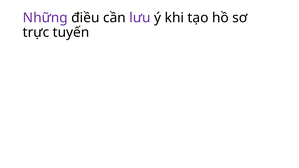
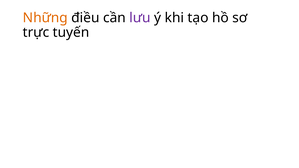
Những colour: purple -> orange
